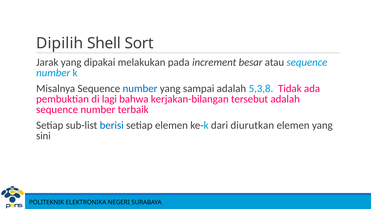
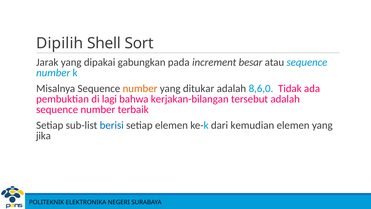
melakukan: melakukan -> gabungkan
number at (140, 89) colour: blue -> orange
sampai: sampai -> ditukar
5,3,8: 5,3,8 -> 8,6,0
diurutkan: diurutkan -> kemudian
sini: sini -> jika
